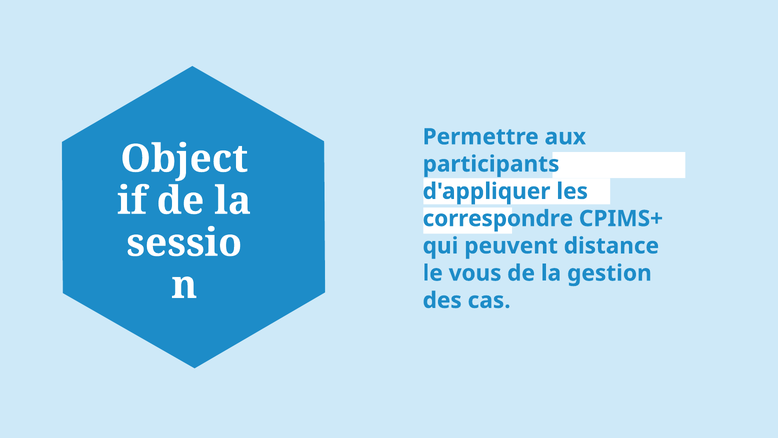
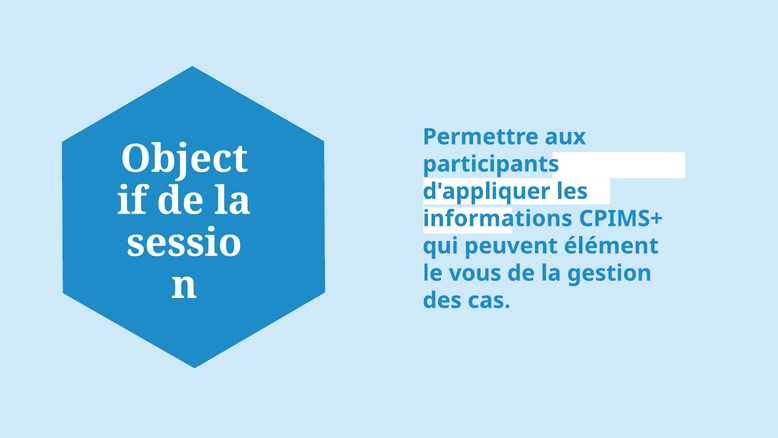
correspondre: correspondre -> informations
distance: distance -> élément
